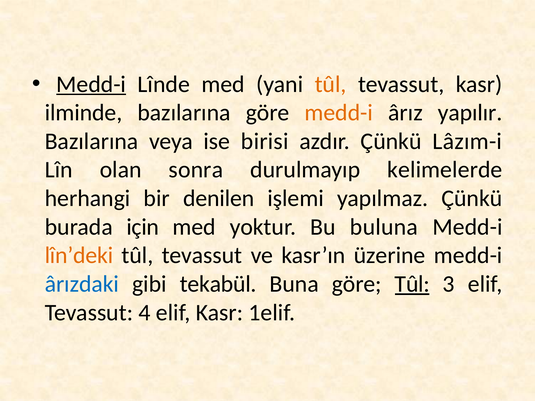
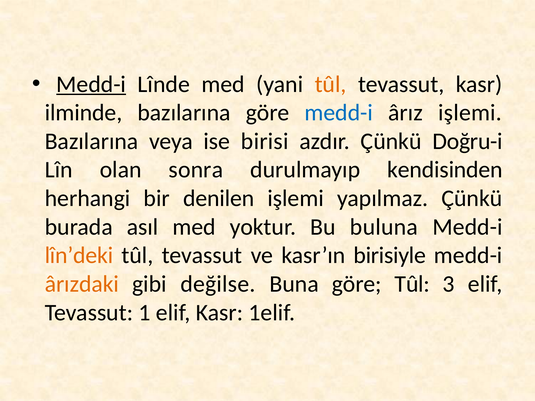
medd-i at (339, 113) colour: orange -> blue
ârız yapılır: yapılır -> işlemi
Lâzım-i: Lâzım-i -> Doğru-i
kelimelerde: kelimelerde -> kendisinden
için: için -> asıl
üzerine: üzerine -> birisiyle
ârızdaki colour: blue -> orange
tekabül: tekabül -> değilse
Tûl at (412, 284) underline: present -> none
4: 4 -> 1
